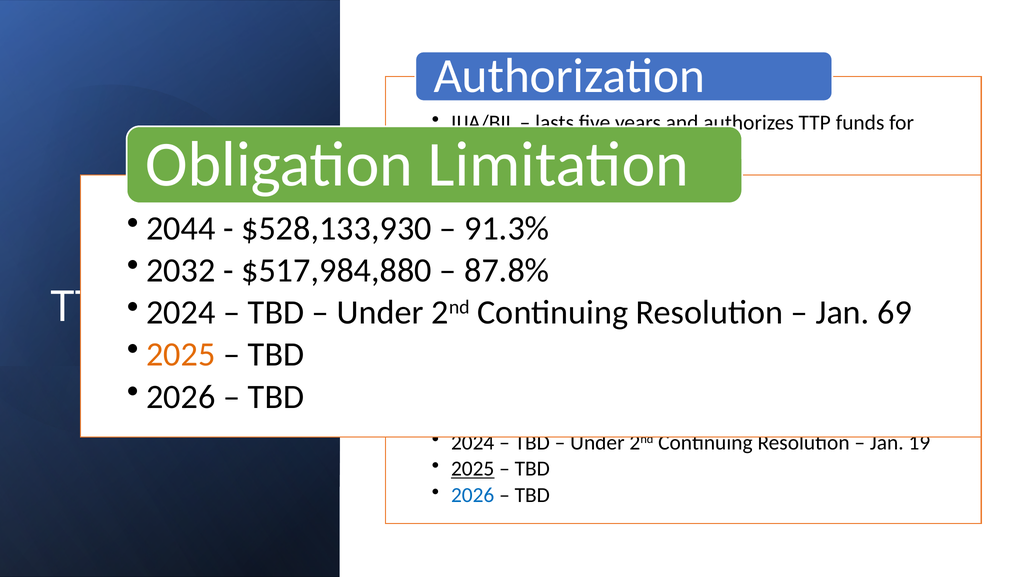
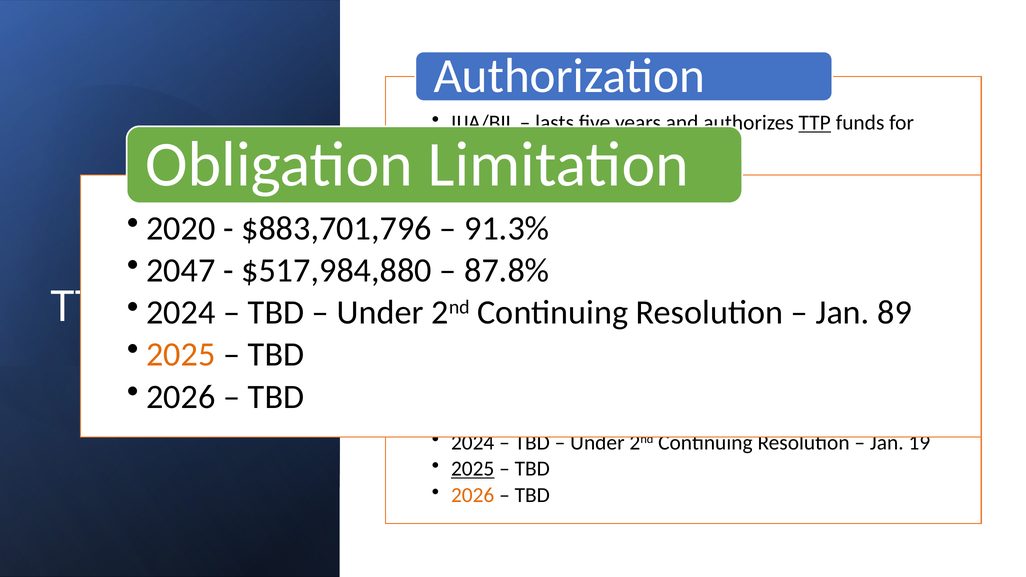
TTP at (815, 123) underline: none -> present
2044: 2044 -> 2020
$528,133,930: $528,133,930 -> $883,701,796
2032: 2032 -> 2047
69: 69 -> 89
2026 at (473, 495) colour: blue -> orange
